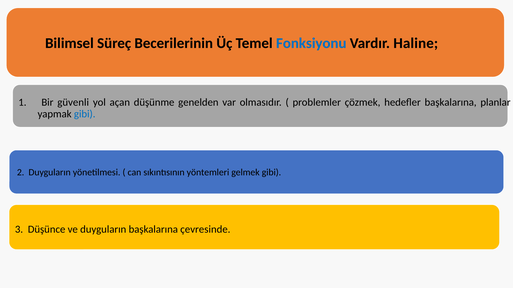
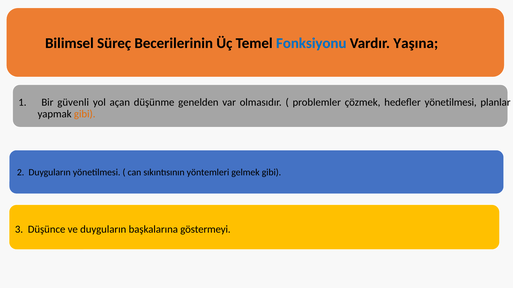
Haline: Haline -> Yaşına
hedefler başkalarına: başkalarına -> yönetilmesi
gibi at (85, 114) colour: blue -> orange
çevresinde: çevresinde -> göstermeyi
